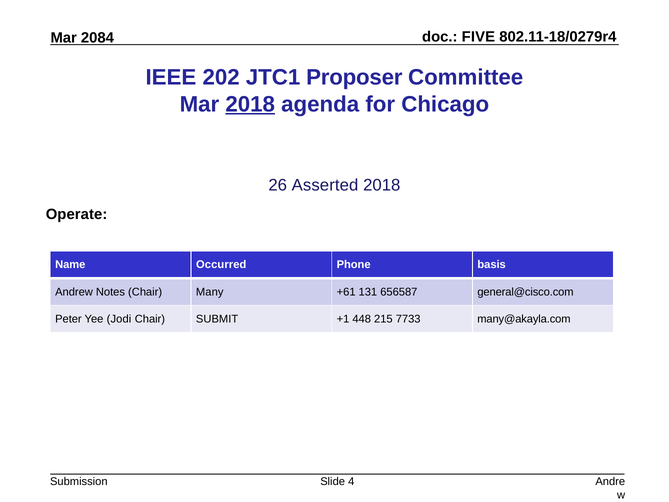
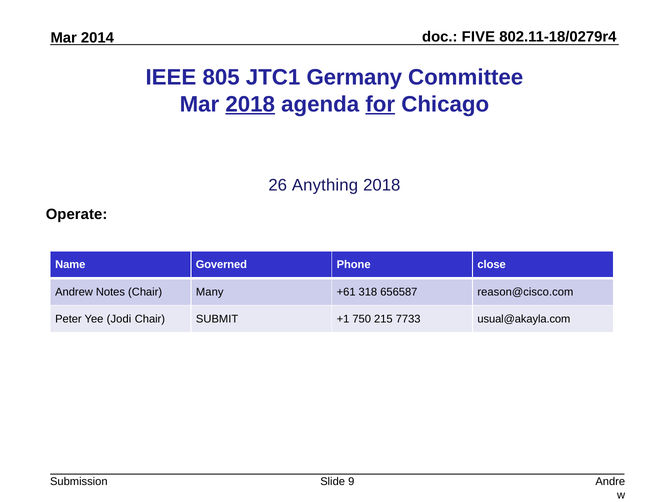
2084: 2084 -> 2014
202: 202 -> 805
Proposer: Proposer -> Germany
for underline: none -> present
Asserted: Asserted -> Anything
Occurred: Occurred -> Governed
basis: basis -> close
131: 131 -> 318
general@cisco.com: general@cisco.com -> reason@cisco.com
448: 448 -> 750
many@akayla.com: many@akayla.com -> usual@akayla.com
4: 4 -> 9
